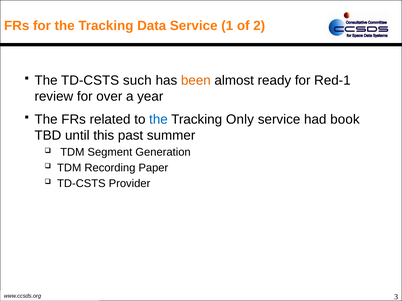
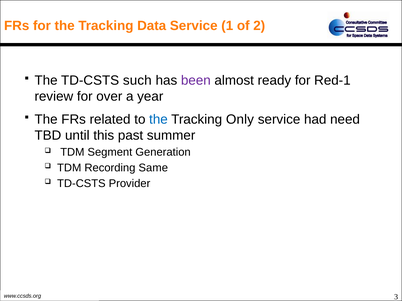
been colour: orange -> purple
book: book -> need
Paper: Paper -> Same
